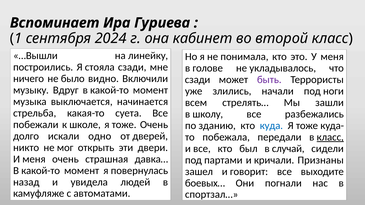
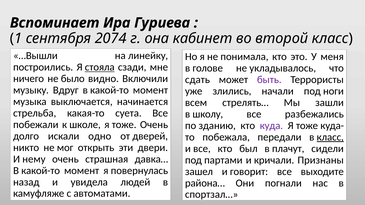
2024: 2024 -> 2074
стояла underline: none -> present
сзади at (198, 80): сзади -> сдать
куда colour: blue -> purple
случай: случай -> плачут
И меня: меня -> нему
боевых…: боевых… -> района…
